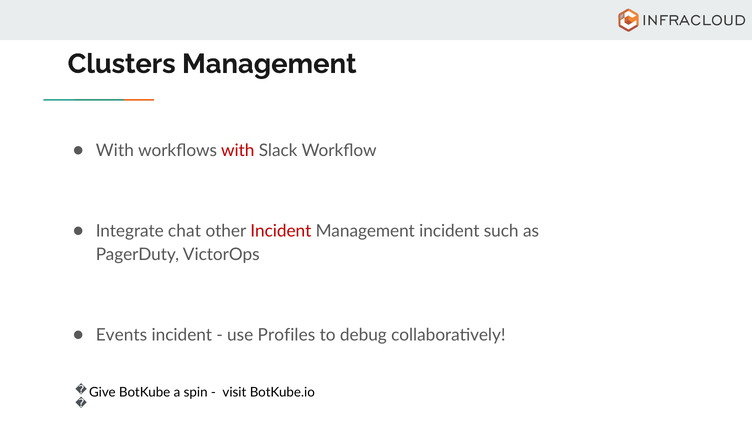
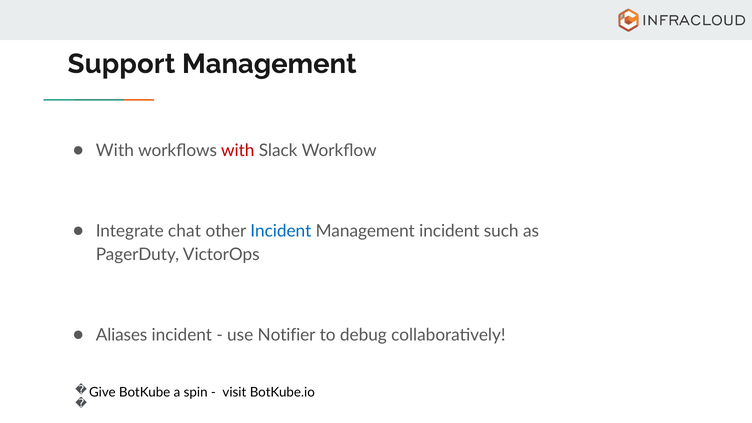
Clusters: Clusters -> Support
Incident at (281, 231) colour: red -> blue
Events: Events -> Aliases
Profiles: Profiles -> Notifier
